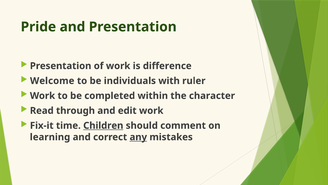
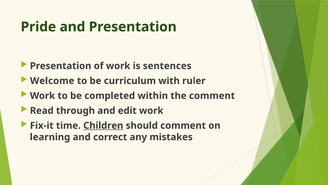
difference: difference -> sentences
individuals: individuals -> curriculum
the character: character -> comment
any underline: present -> none
